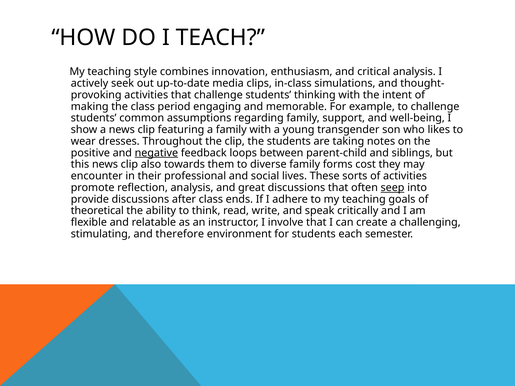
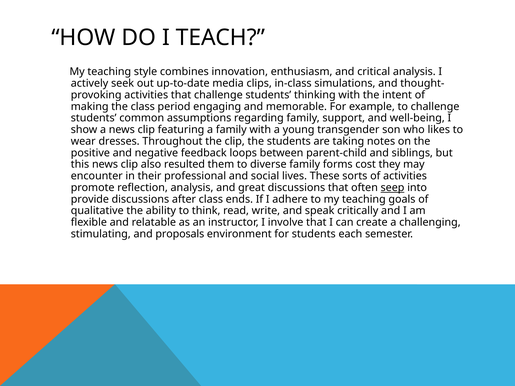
negative underline: present -> none
towards: towards -> resulted
theoretical: theoretical -> qualitative
therefore: therefore -> proposals
